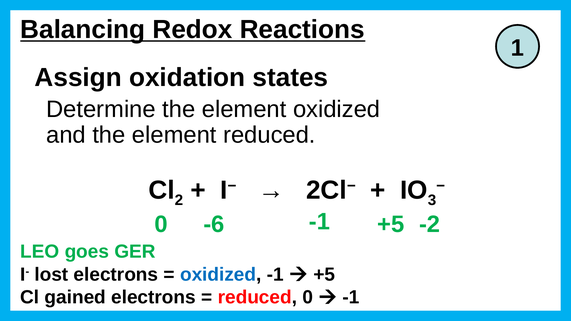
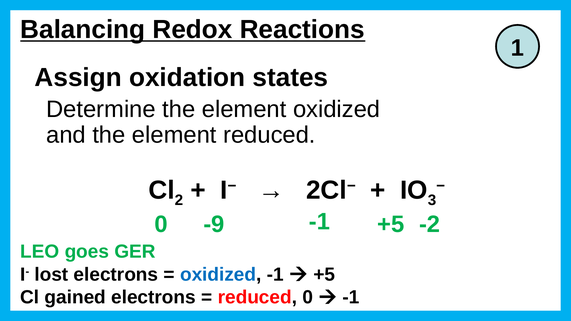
-6: -6 -> -9
